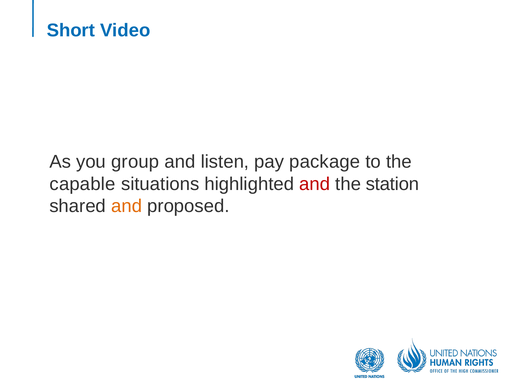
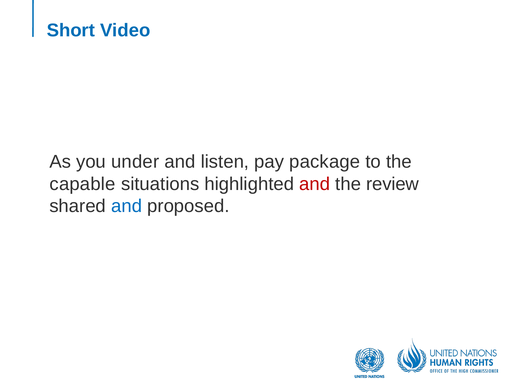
group: group -> under
station: station -> review
and at (127, 207) colour: orange -> blue
